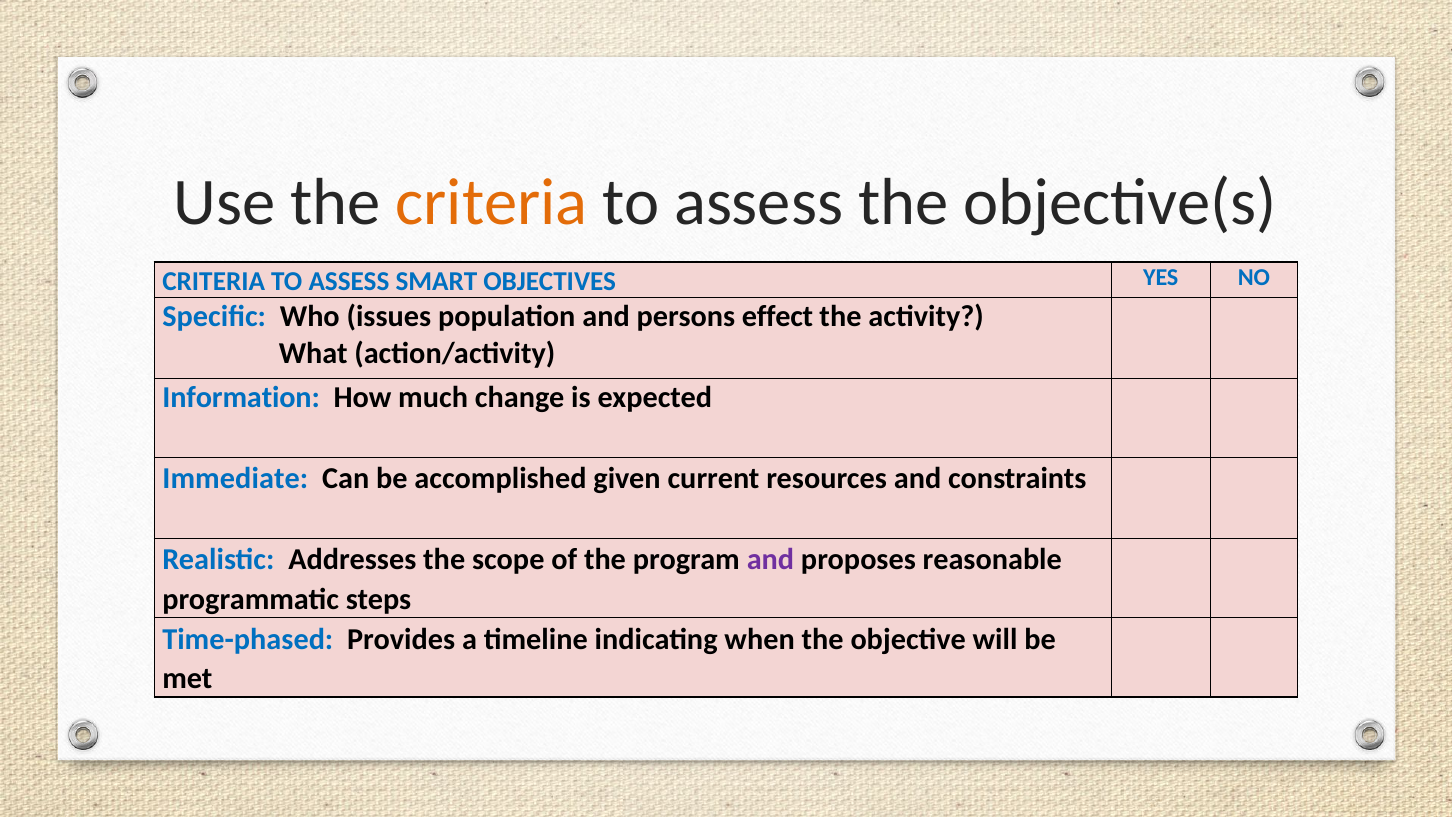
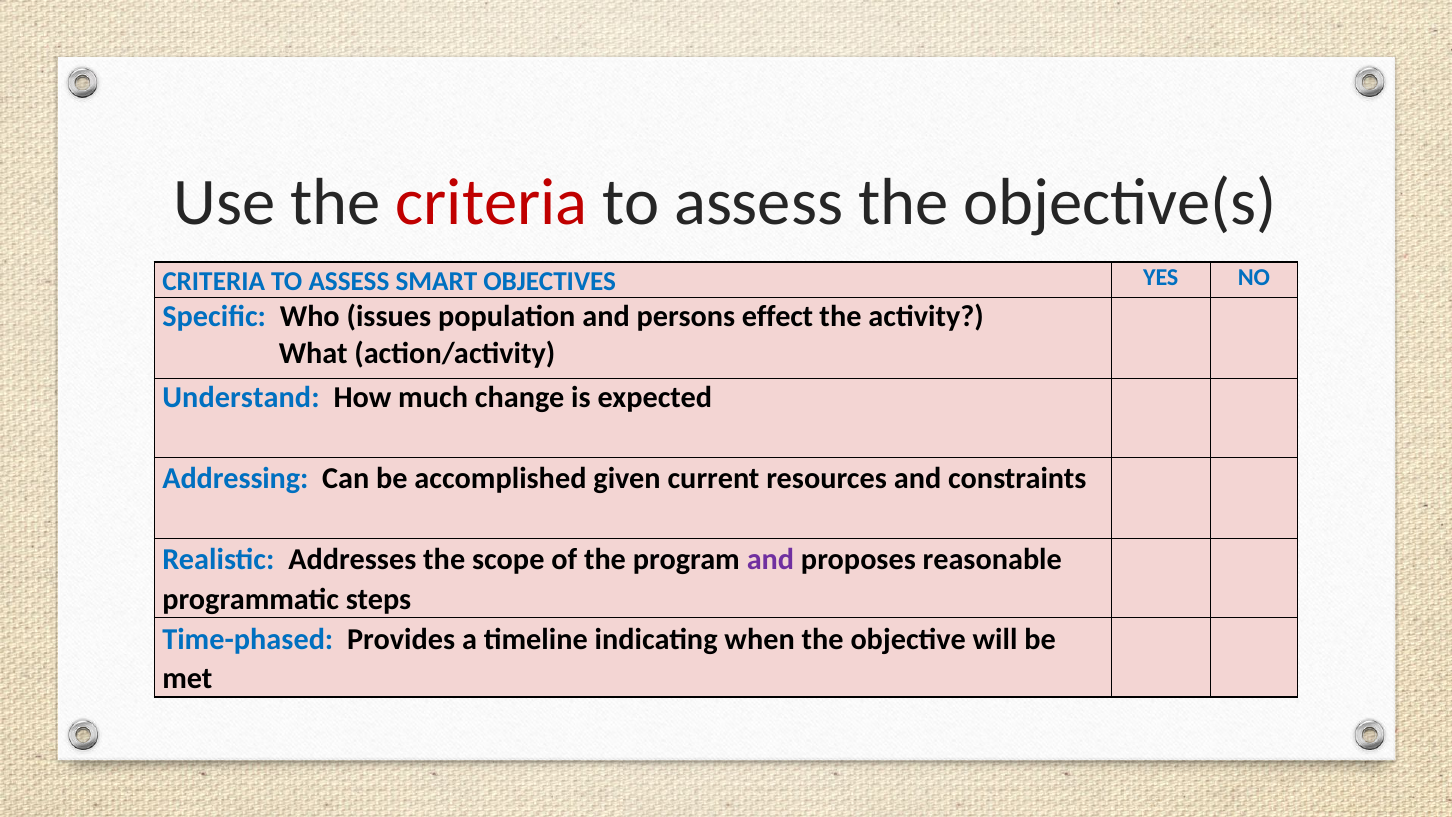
criteria at (492, 202) colour: orange -> red
Information: Information -> Understand
Immediate: Immediate -> Addressing
